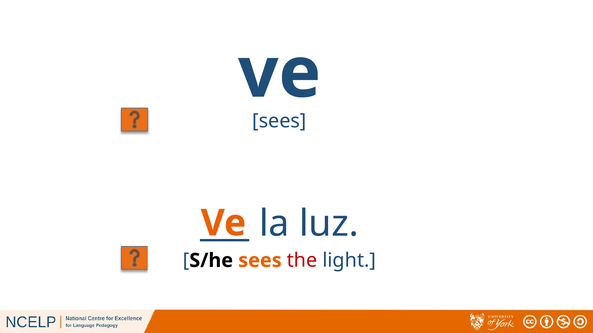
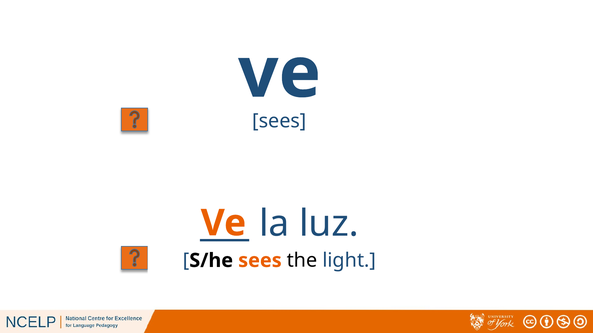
the colour: red -> black
